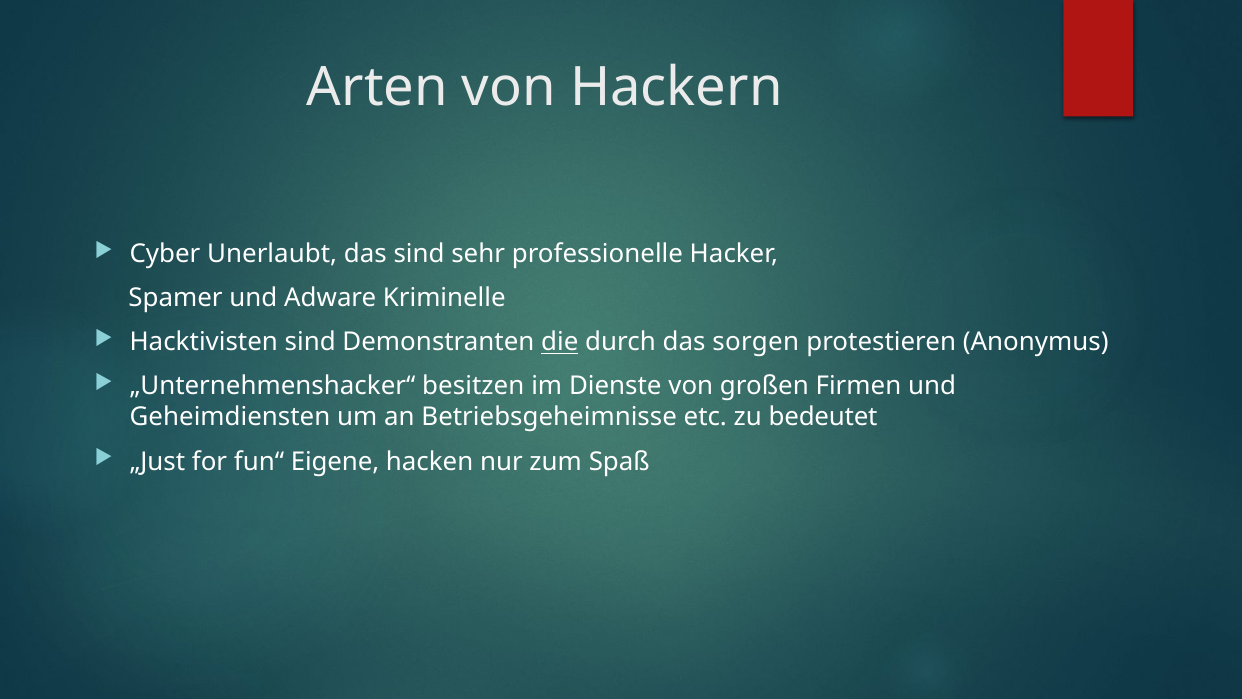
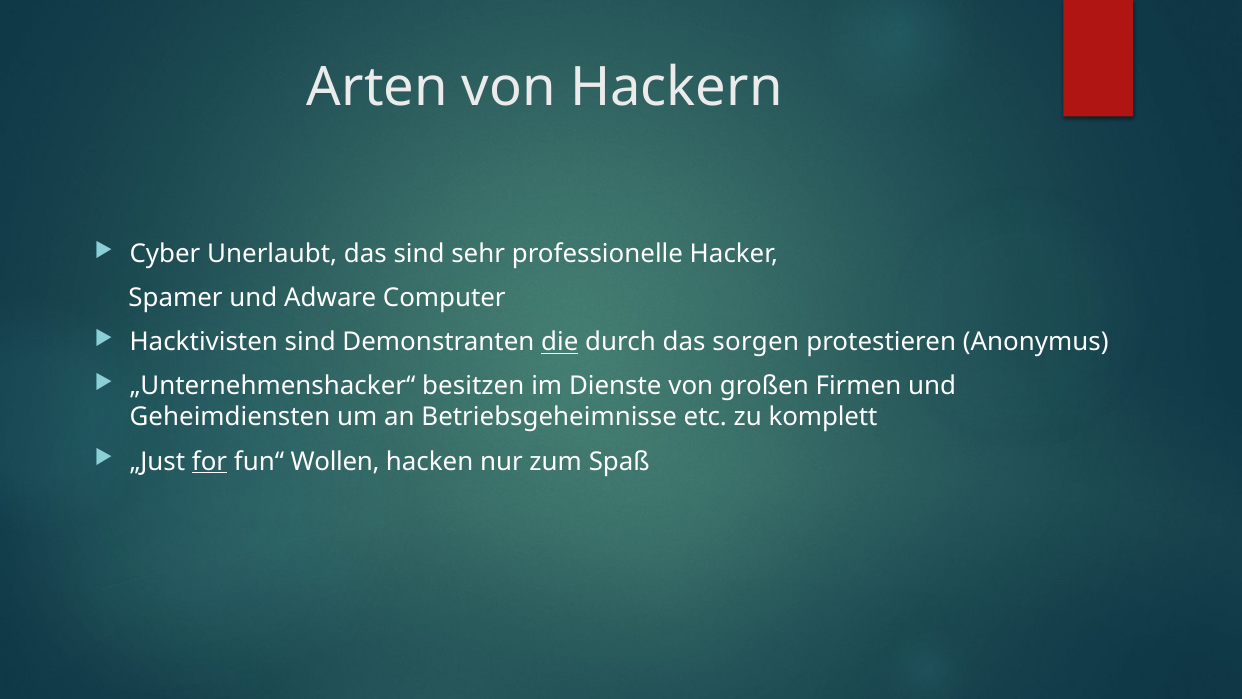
Kriminelle: Kriminelle -> Computer
bedeutet: bedeutet -> komplett
for underline: none -> present
Eigene: Eigene -> Wollen
